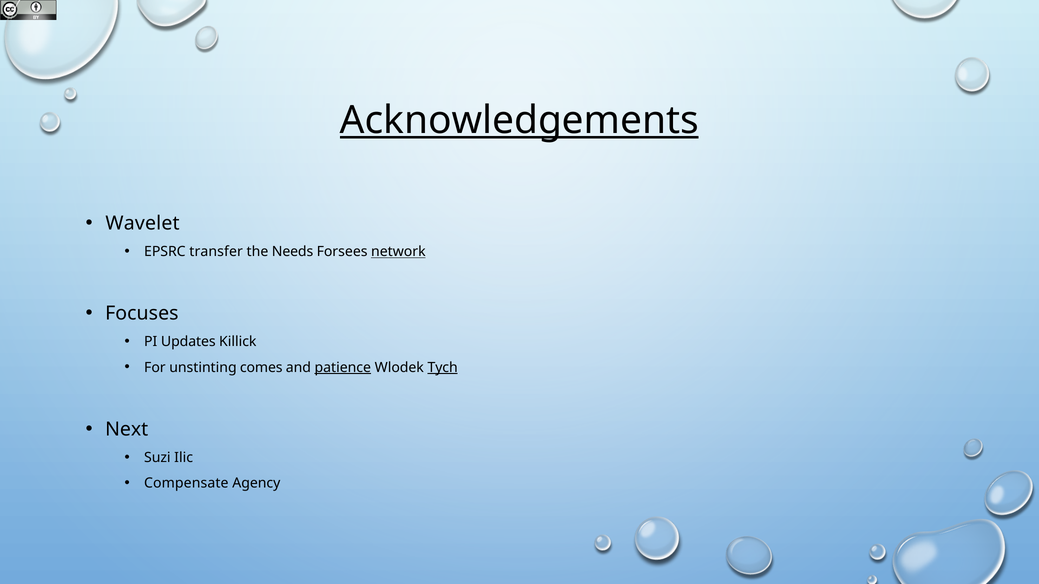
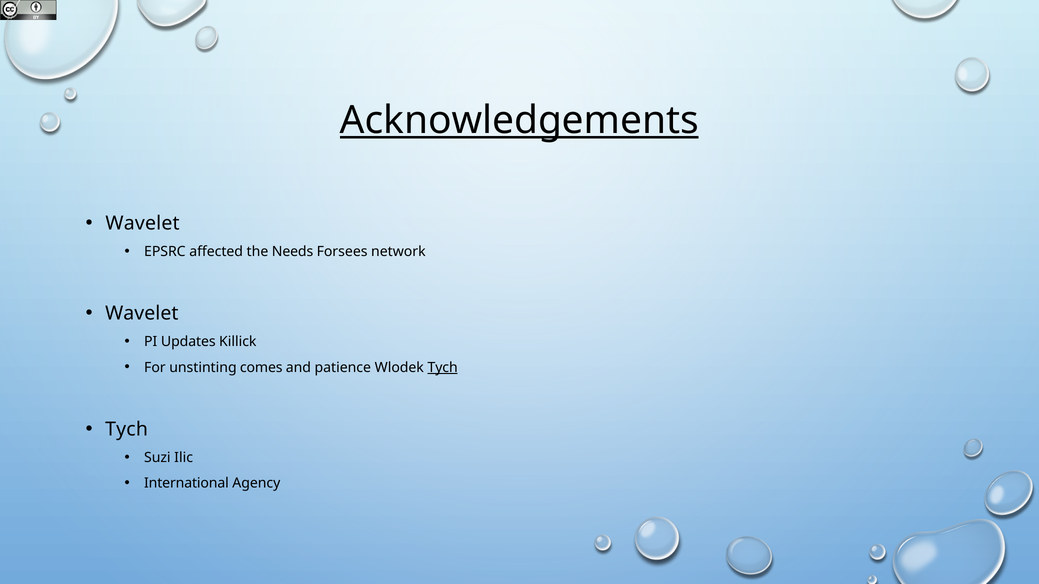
transfer: transfer -> affected
network underline: present -> none
Focuses at (142, 314): Focuses -> Wavelet
patience underline: present -> none
Next at (127, 429): Next -> Tych
Compensate: Compensate -> International
